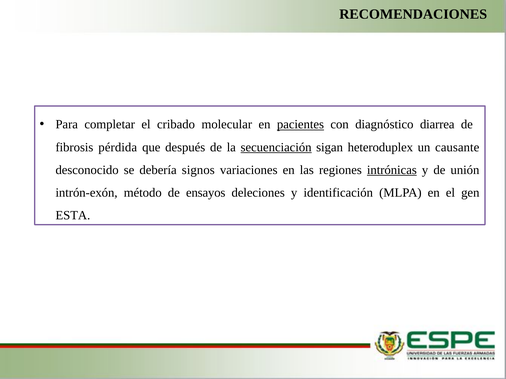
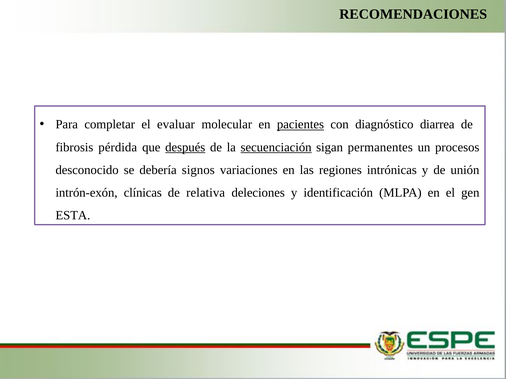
cribado: cribado -> evaluar
después underline: none -> present
heteroduplex: heteroduplex -> permanentes
causante: causante -> procesos
intrónicas underline: present -> none
método: método -> clínicas
ensayos: ensayos -> relativa
